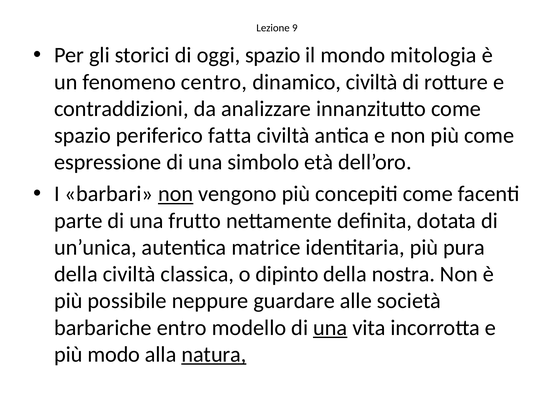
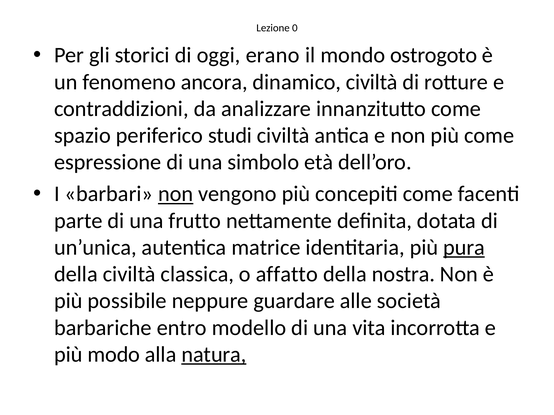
9: 9 -> 0
oggi spazio: spazio -> erano
mitologia: mitologia -> ostrogoto
centro: centro -> ancora
fatta: fatta -> studi
pura underline: none -> present
dipinto: dipinto -> affatto
una at (330, 328) underline: present -> none
